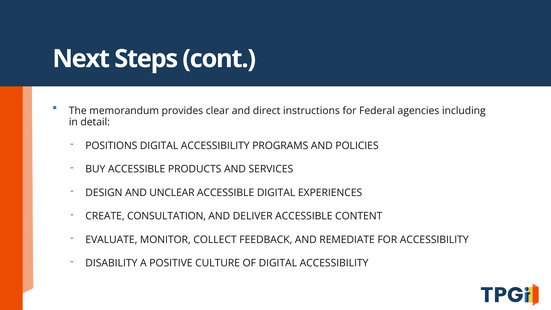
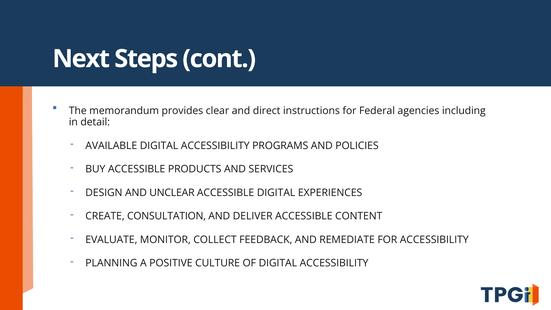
POSITIONS: POSITIONS -> AVAILABLE
DISABILITY: DISABILITY -> PLANNING
